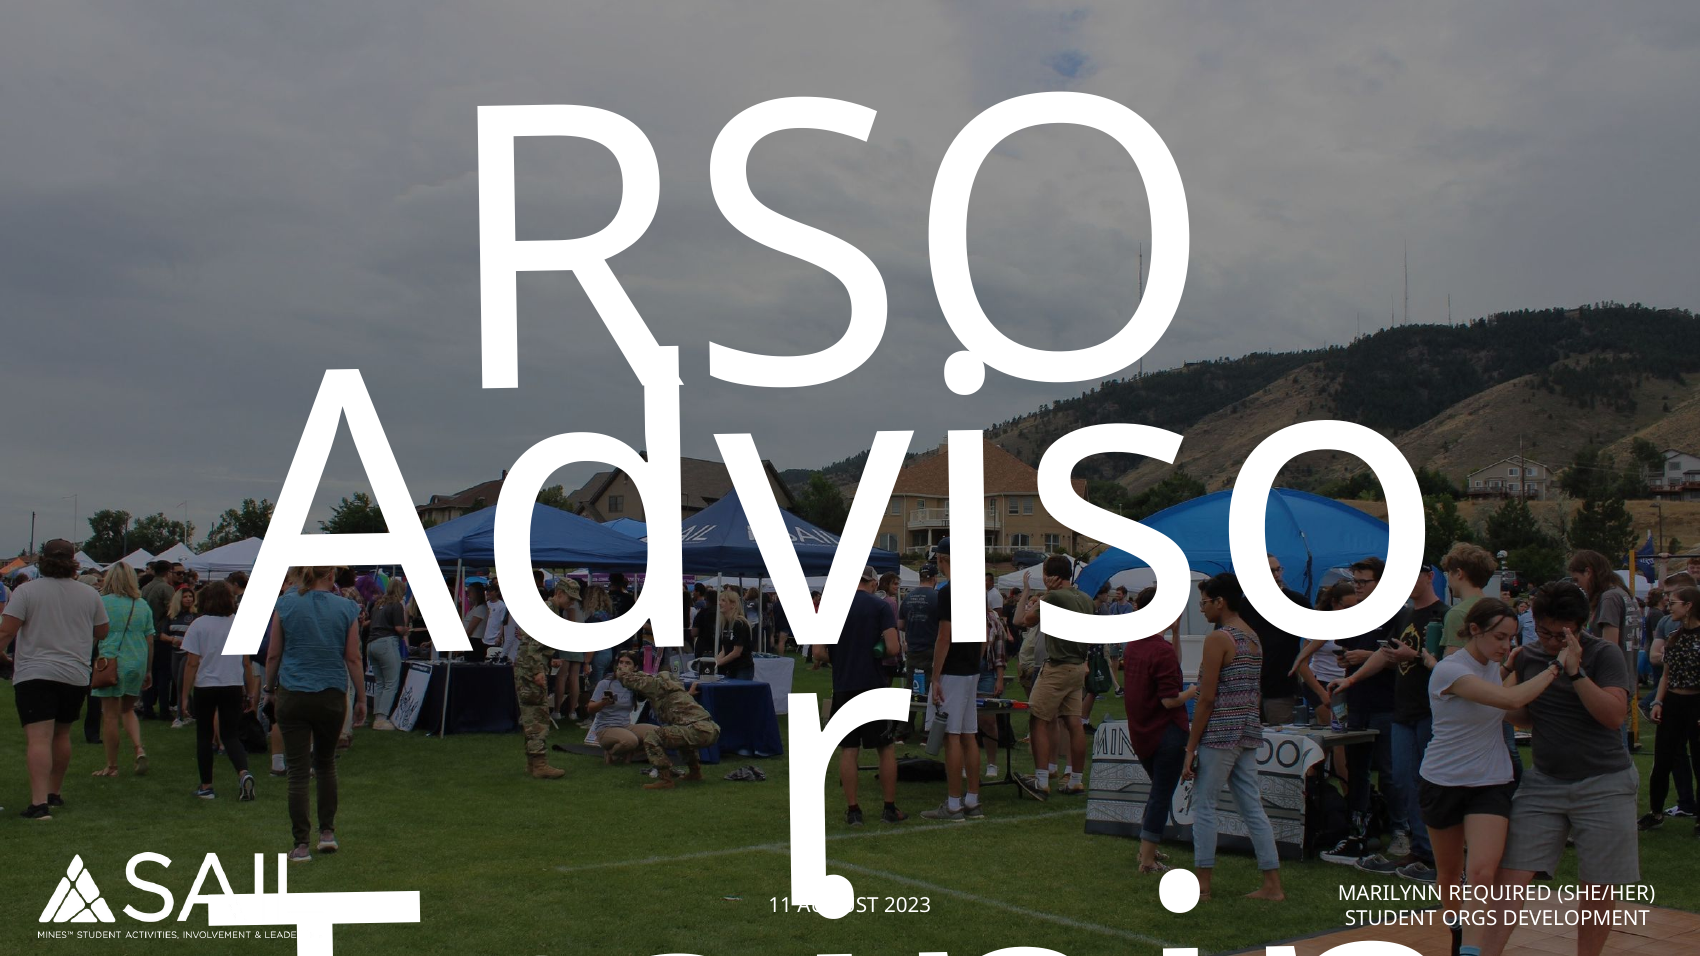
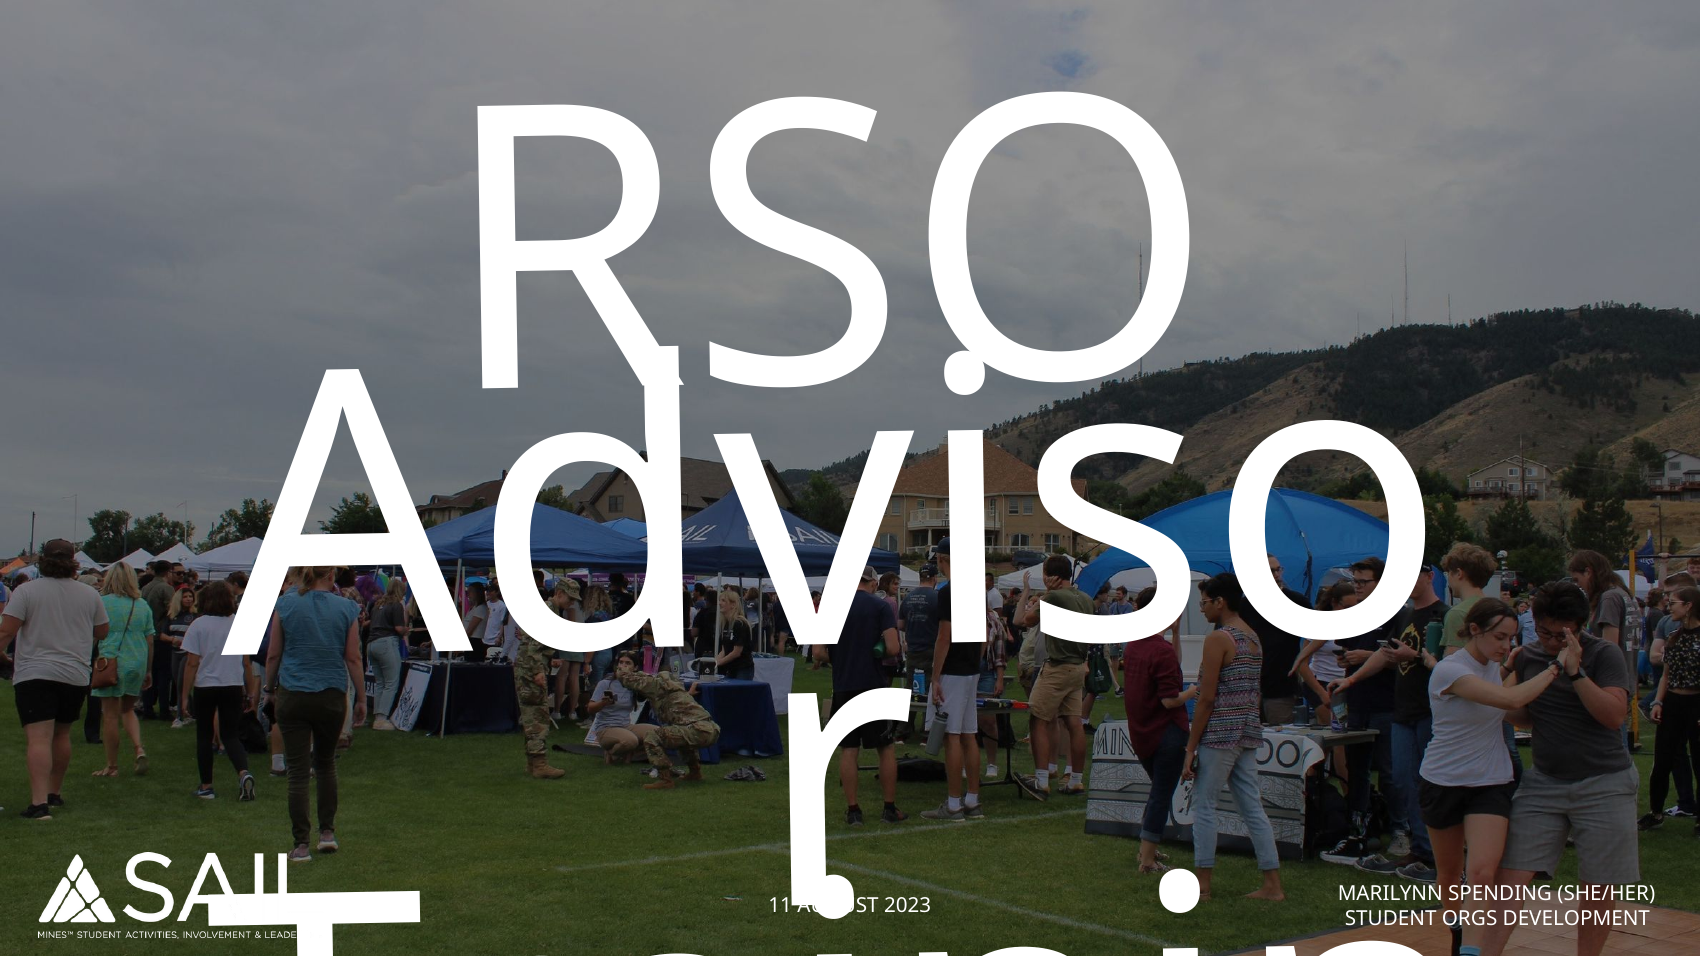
REQUIRED: REQUIRED -> SPENDING
